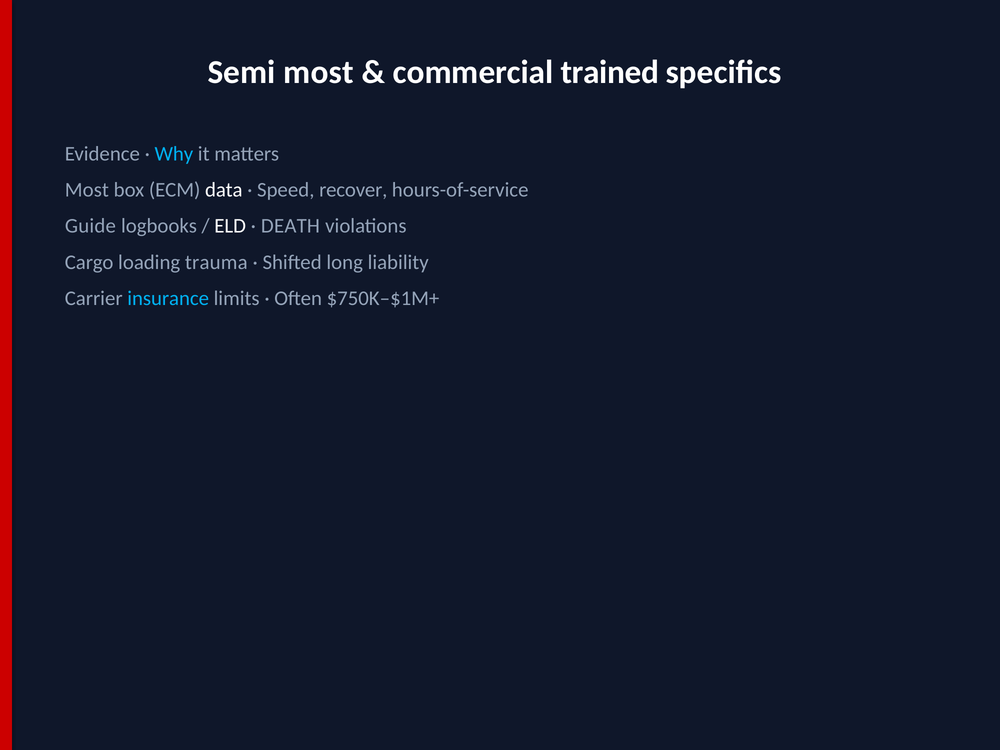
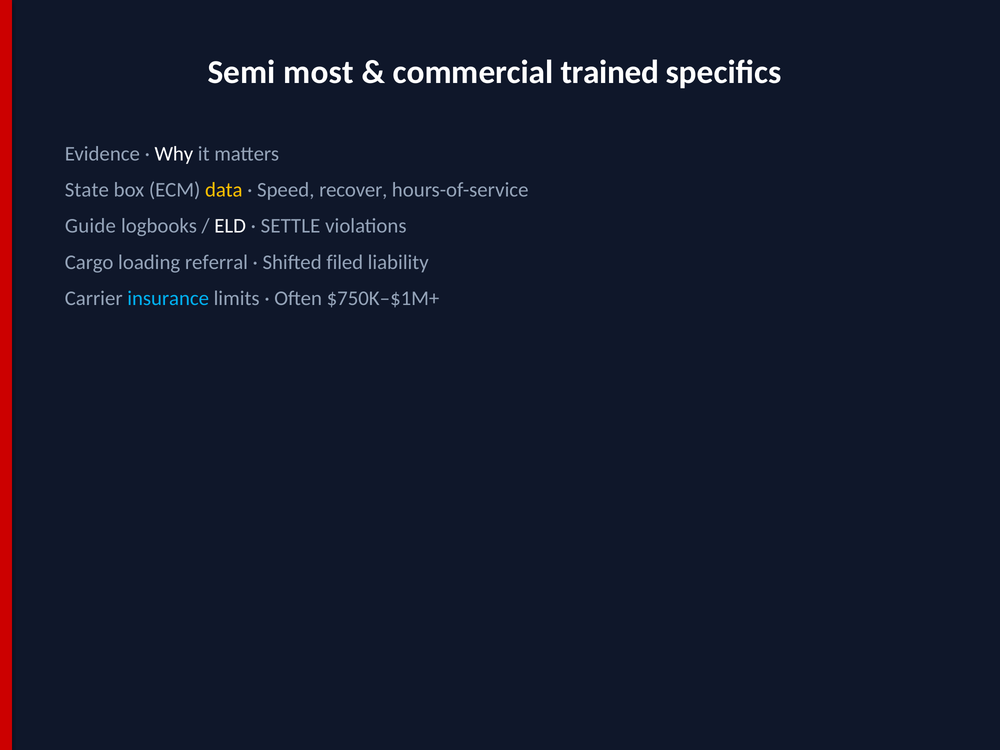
Why colour: light blue -> white
Most at (87, 190): Most -> State
data colour: white -> yellow
DEATH: DEATH -> SETTLE
trauma: trauma -> referral
long: long -> filed
